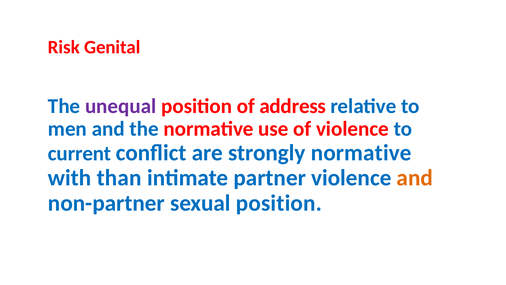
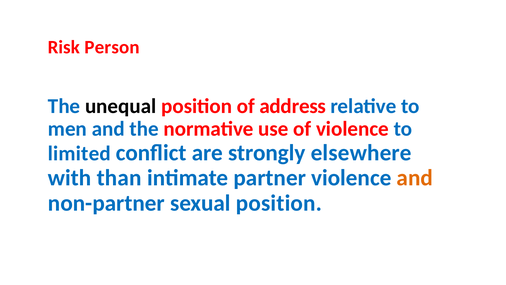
Genital: Genital -> Person
unequal colour: purple -> black
current: current -> limited
strongly normative: normative -> elsewhere
